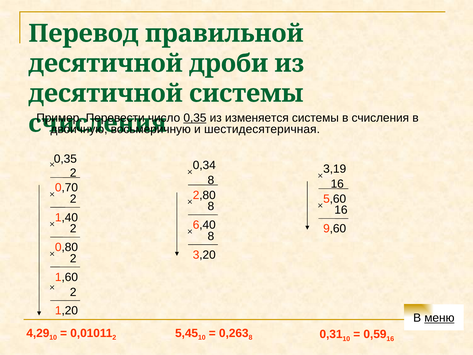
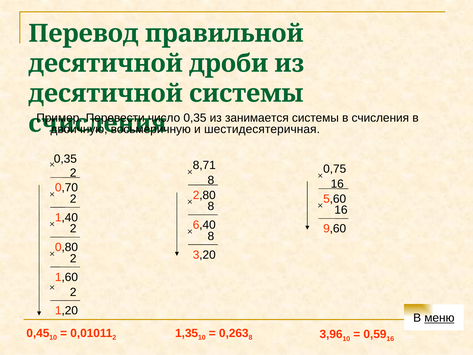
0,35 at (195, 118) underline: present -> none
изменяется: изменяется -> занимается
0,34: 0,34 -> 8,71
3,19: 3,19 -> 0,75
4,29: 4,29 -> 0,45
5,45: 5,45 -> 1,35
0,31: 0,31 -> 3,96
